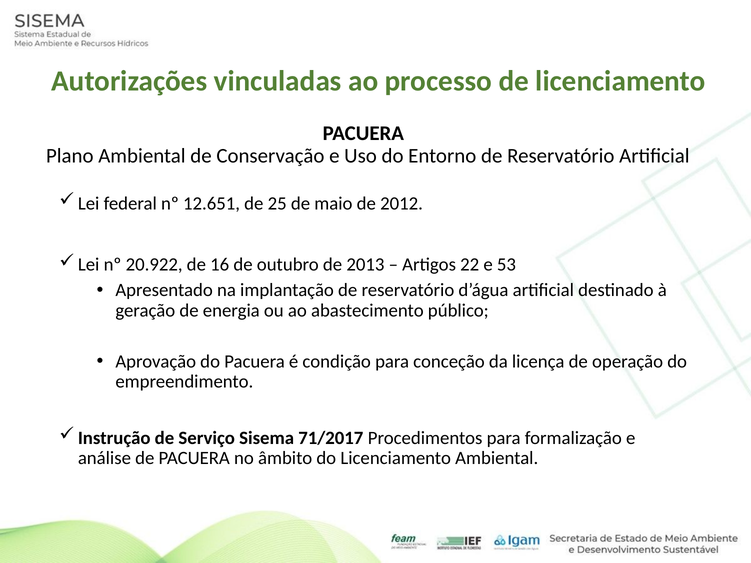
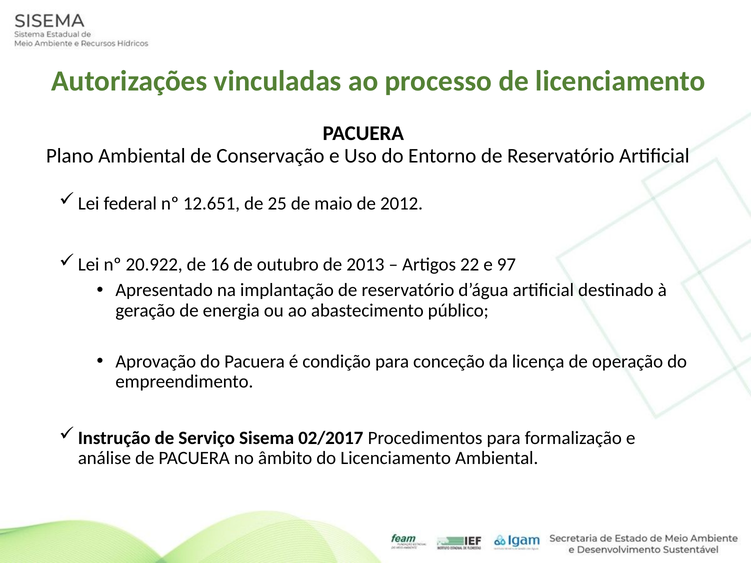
53: 53 -> 97
71/2017: 71/2017 -> 02/2017
